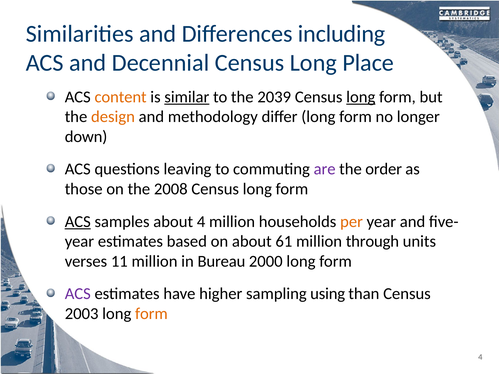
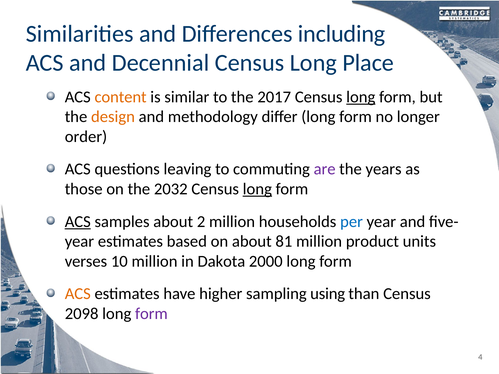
similar underline: present -> none
2039: 2039 -> 2017
down: down -> order
order: order -> years
2008: 2008 -> 2032
long at (257, 189) underline: none -> present
about 4: 4 -> 2
per colour: orange -> blue
61: 61 -> 81
through: through -> product
11: 11 -> 10
Bureau: Bureau -> Dakota
ACS at (78, 294) colour: purple -> orange
2003: 2003 -> 2098
form at (151, 314) colour: orange -> purple
